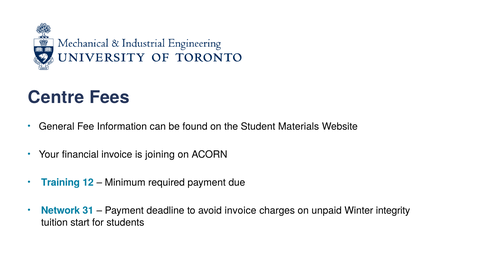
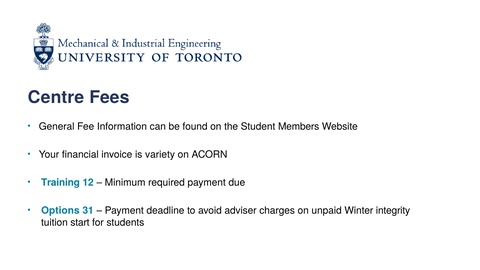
Materials: Materials -> Members
joining: joining -> variety
Network: Network -> Options
avoid invoice: invoice -> adviser
